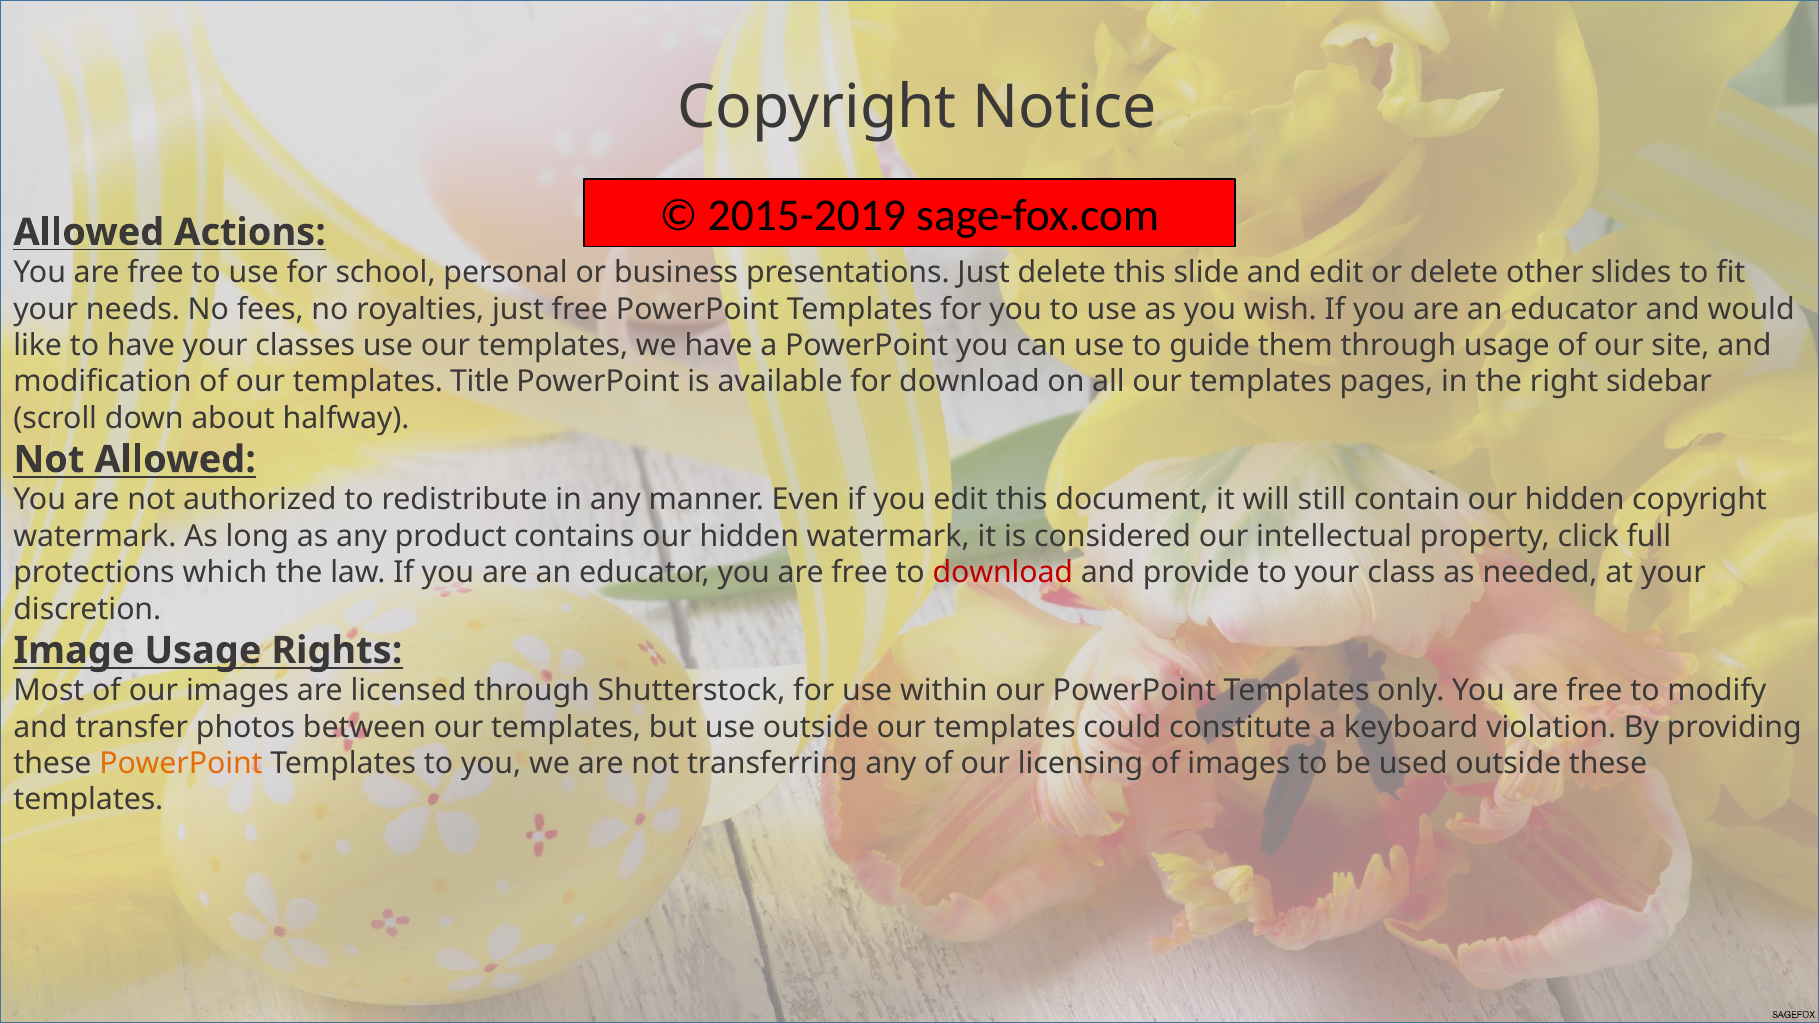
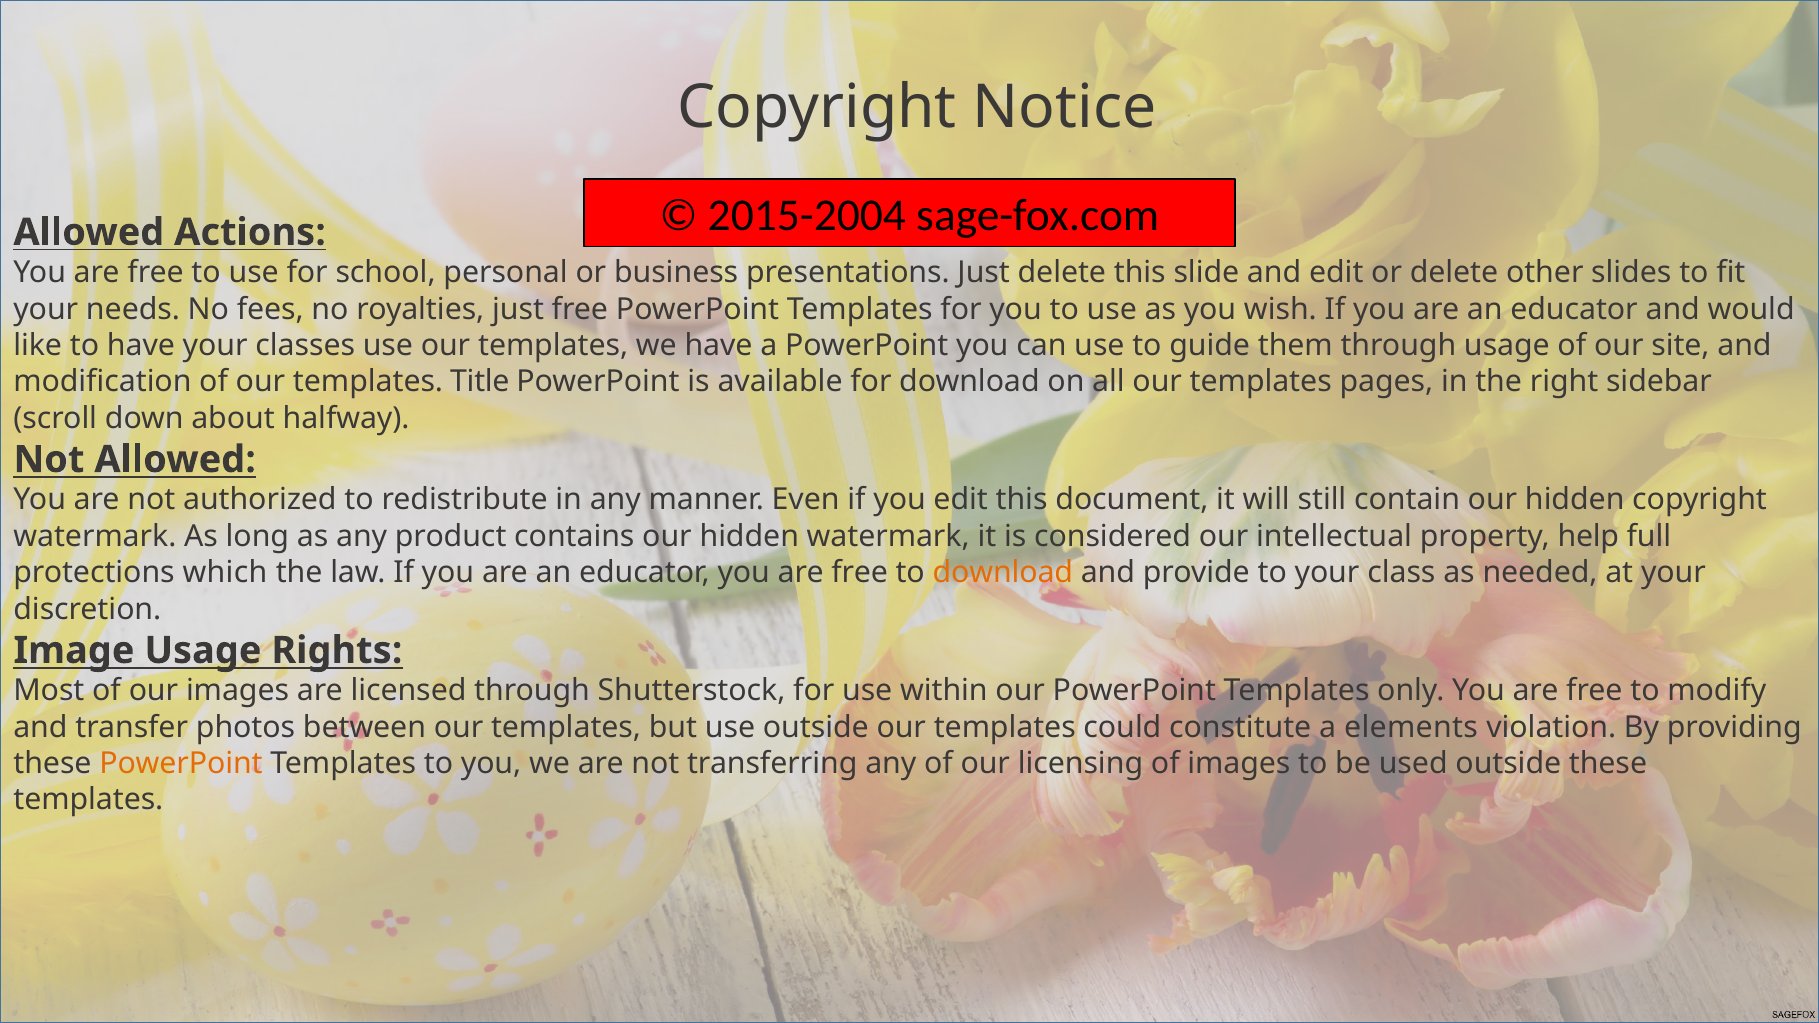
2015-2019: 2015-2019 -> 2015-2004
click: click -> help
download at (1003, 573) colour: red -> orange
keyboard: keyboard -> elements
